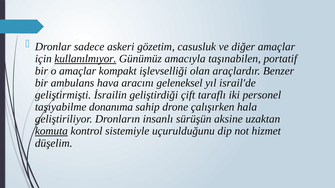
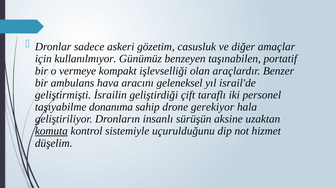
kullanılmıyor underline: present -> none
amacıyla: amacıyla -> benzeyen
o amaçlar: amaçlar -> vermeye
çalışırken: çalışırken -> gerekiyor
